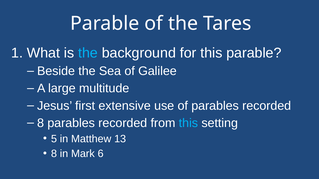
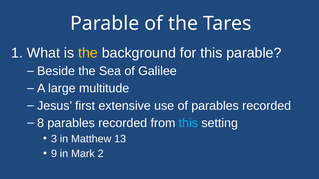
the at (88, 53) colour: light blue -> yellow
5: 5 -> 3
8: 8 -> 9
6: 6 -> 2
